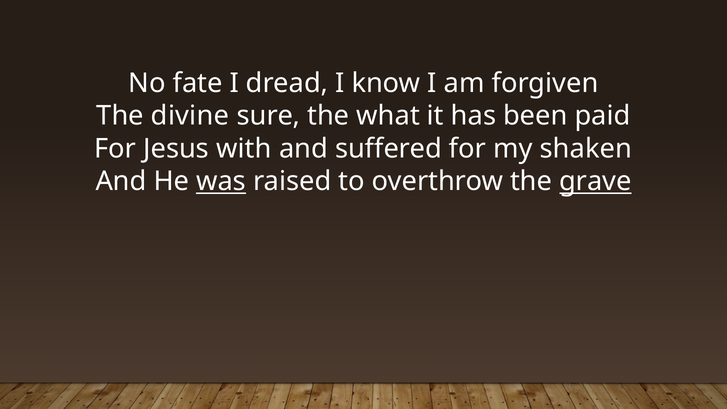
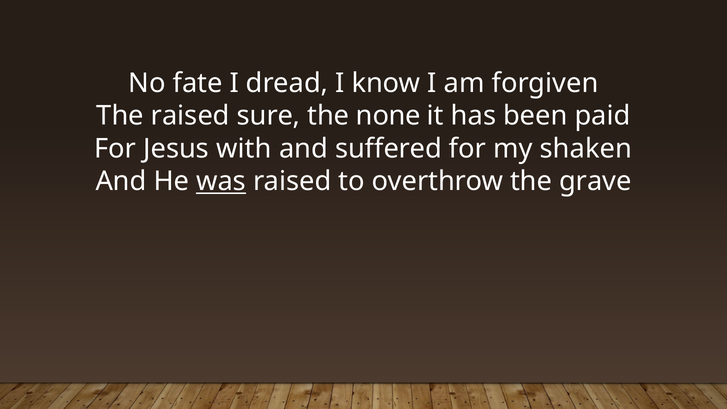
The divine: divine -> raised
what: what -> none
grave underline: present -> none
